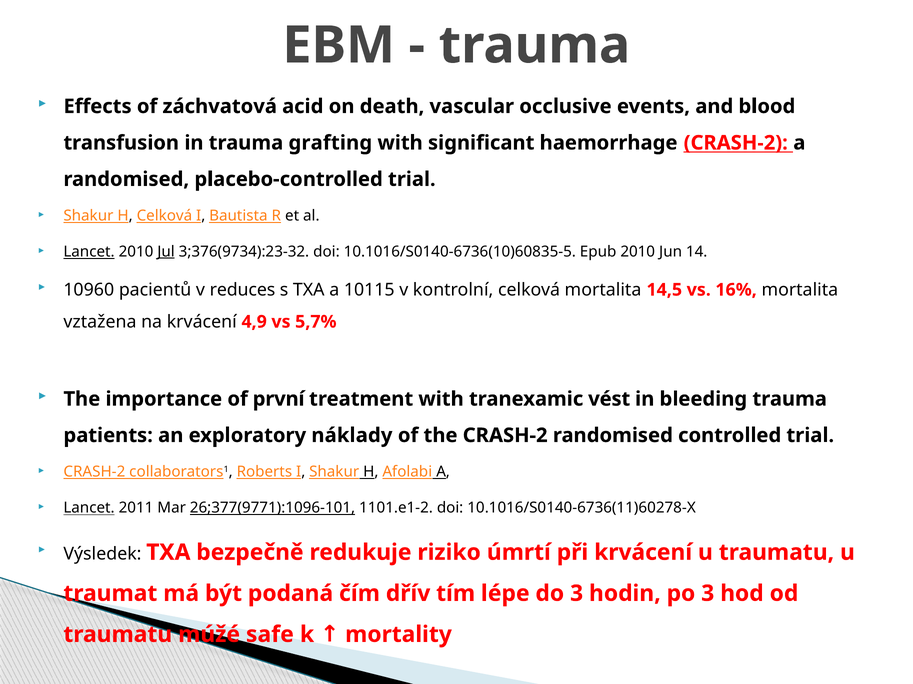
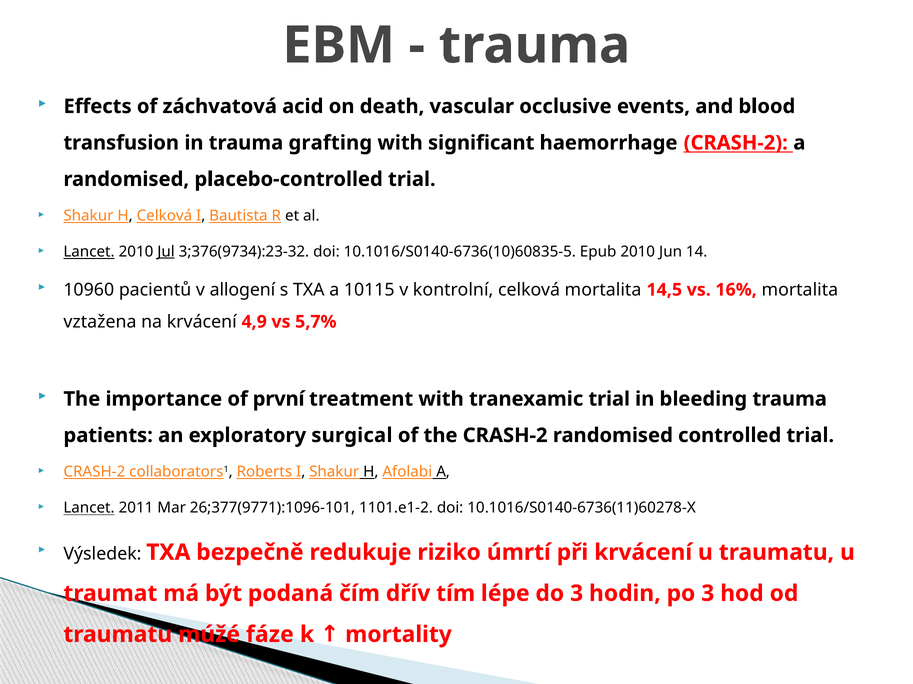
reduces: reduces -> allogení
tranexamic vést: vést -> trial
náklady: náklady -> surgical
26;377(9771):1096-101 underline: present -> none
safe: safe -> fáze
